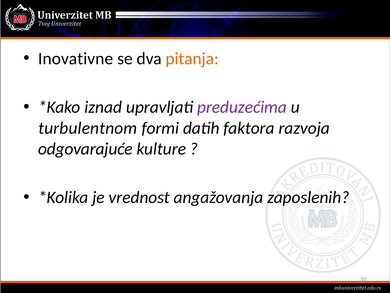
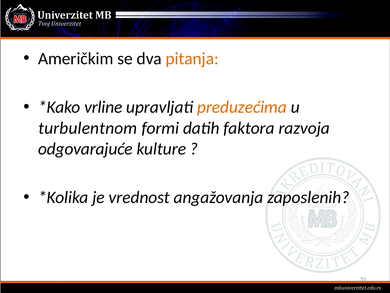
Inovativne: Inovativne -> Američkim
iznad: iznad -> vrline
preduzećima colour: purple -> orange
